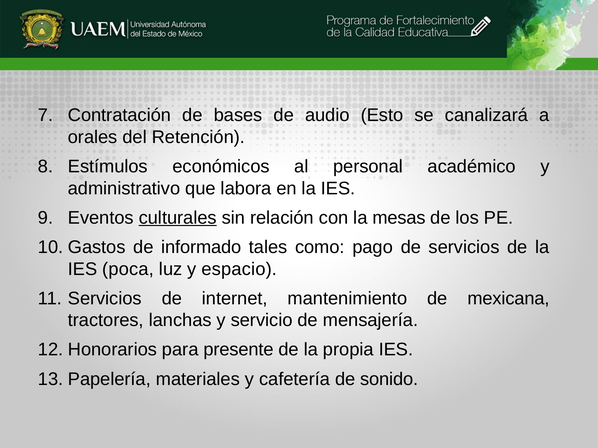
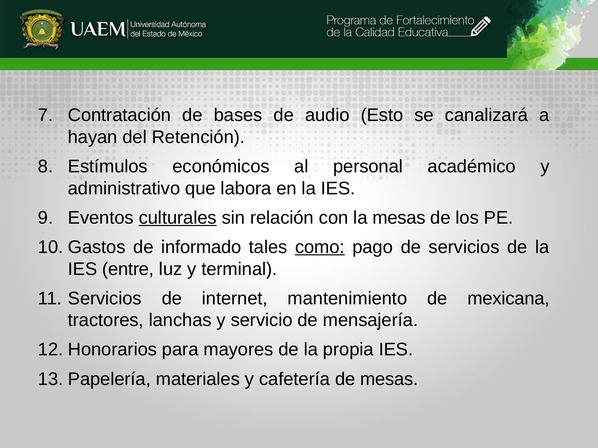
orales: orales -> hayan
como underline: none -> present
poca: poca -> entre
espacio: espacio -> terminal
presente: presente -> mayores
de sonido: sonido -> mesas
